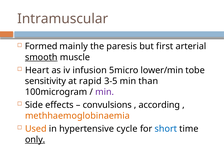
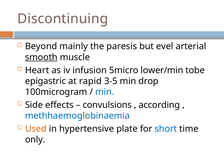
Intramuscular: Intramuscular -> Discontinuing
Formed: Formed -> Beyond
first: first -> evel
sensitivity: sensitivity -> epigastric
than: than -> drop
min at (105, 92) colour: purple -> blue
methhaemoglobinaemia colour: orange -> blue
cycle: cycle -> plate
only underline: present -> none
